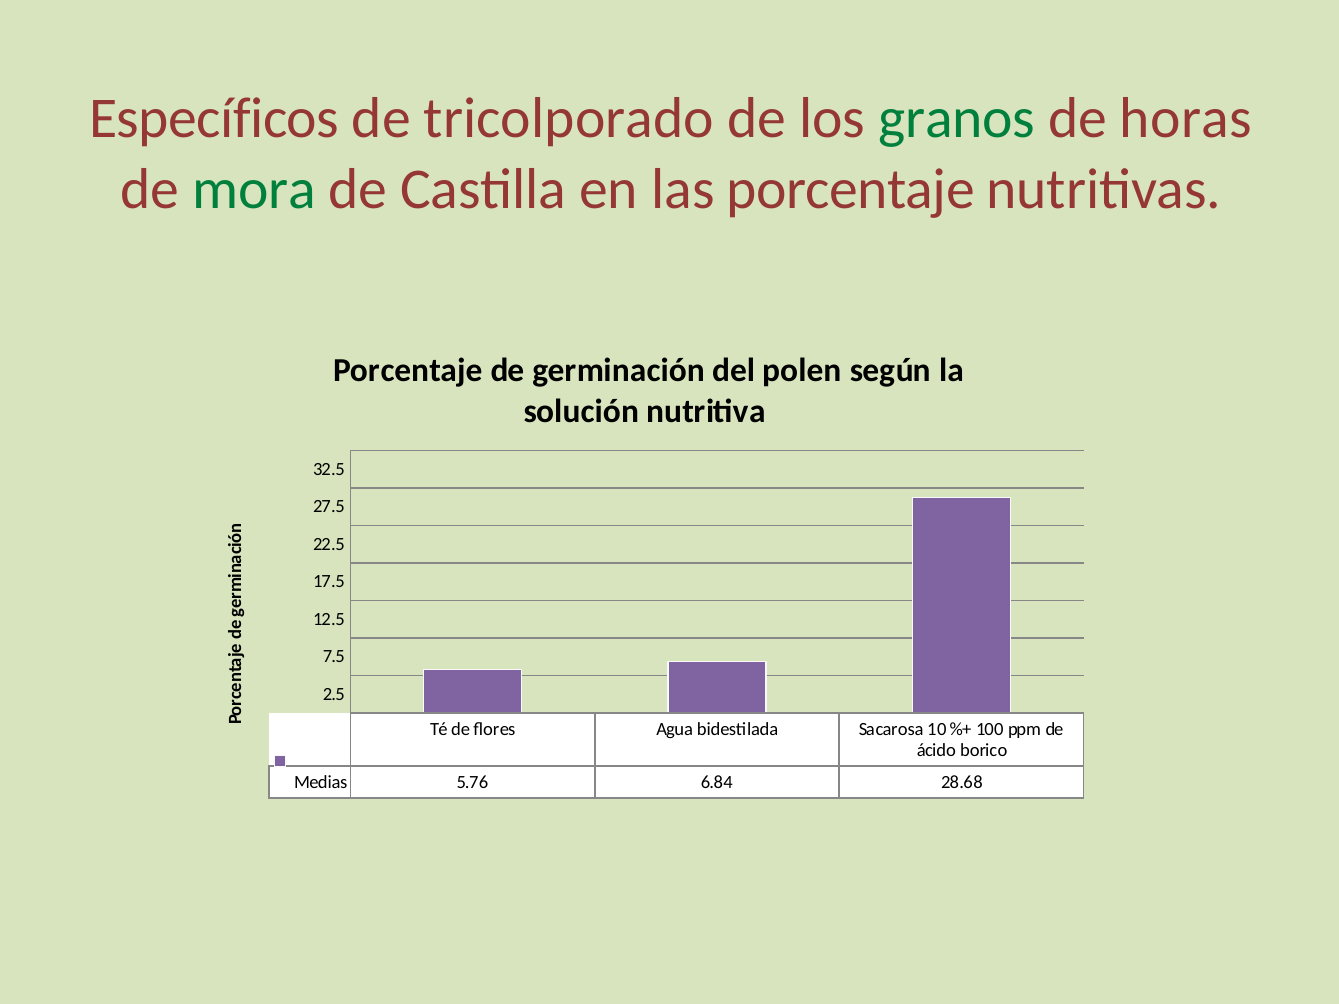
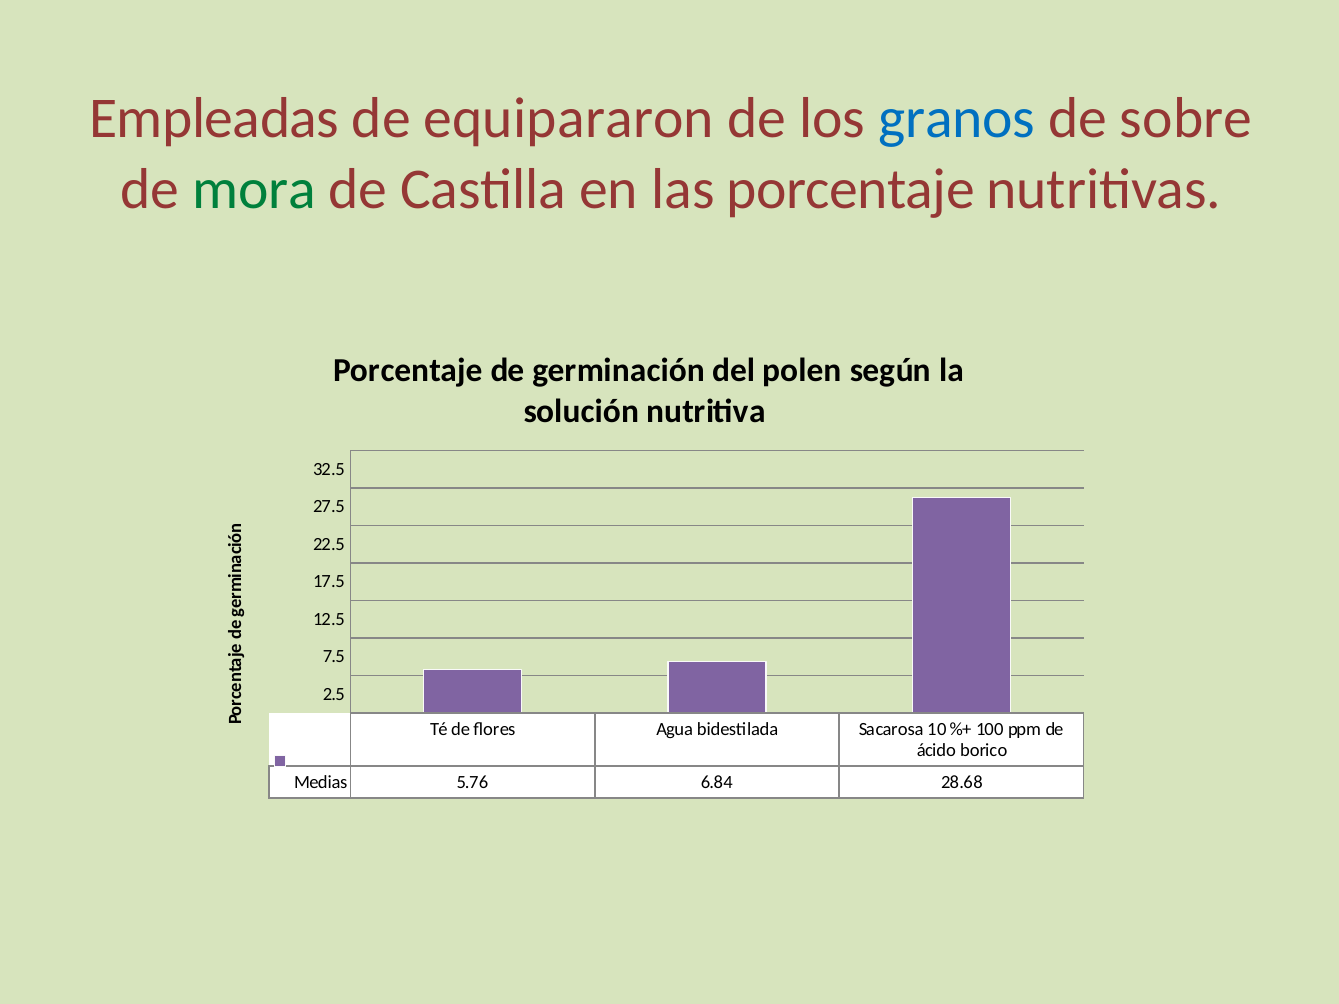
Específicos: Específicos -> Empleadas
tricolporado: tricolporado -> equipararon
granos colour: green -> blue
horas: horas -> sobre
